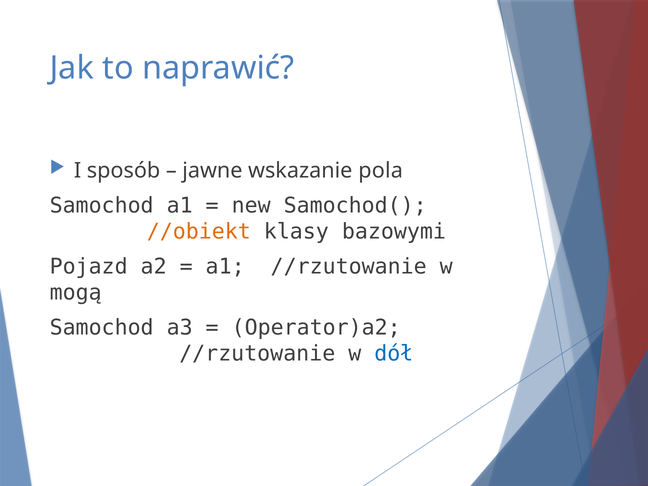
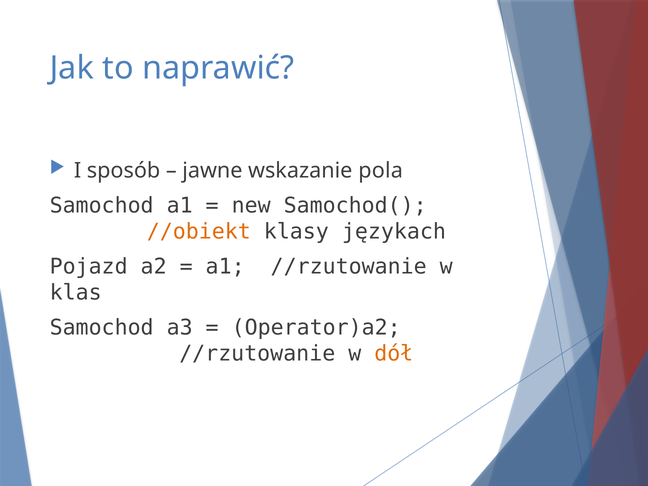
bazowymi: bazowymi -> językach
mogą: mogą -> klas
dół colour: blue -> orange
